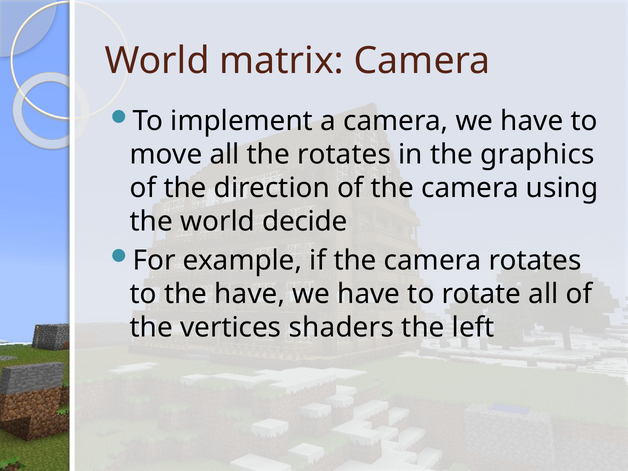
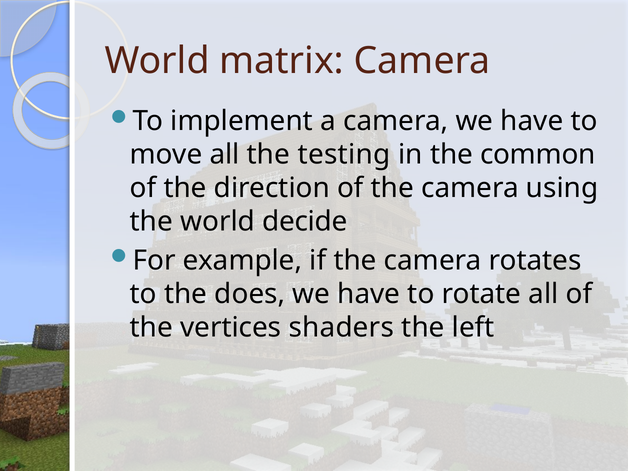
the rotates: rotates -> testing
graphics: graphics -> common
the have: have -> does
